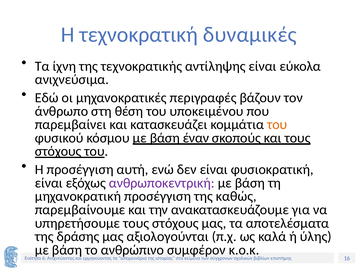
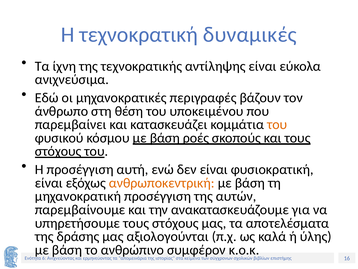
έναν: έναν -> ροές
ανθρωποκεντρική colour: purple -> orange
καθώς: καθώς -> αυτών
